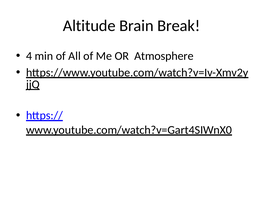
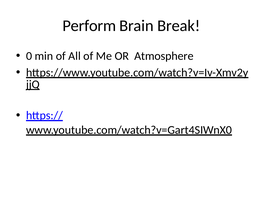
Altitude: Altitude -> Perform
4: 4 -> 0
